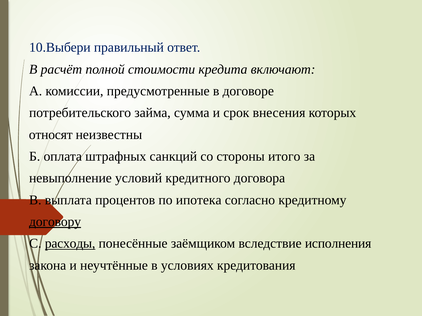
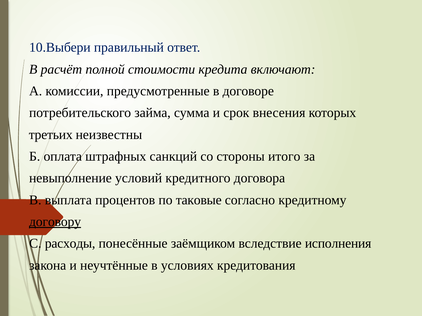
относят: относят -> третьих
ипотека: ипотека -> таковые
расходы underline: present -> none
